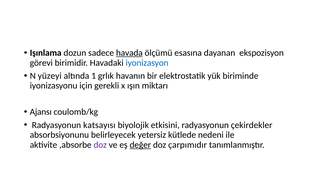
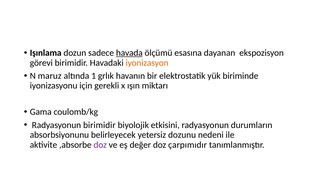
iyonizasyon colour: blue -> orange
yüzeyi: yüzeyi -> maruz
Ajansı: Ajansı -> Gama
Radyasyonun katsayısı: katsayısı -> birimidir
çekirdekler: çekirdekler -> durumların
kütlede: kütlede -> dozunu
değer underline: present -> none
